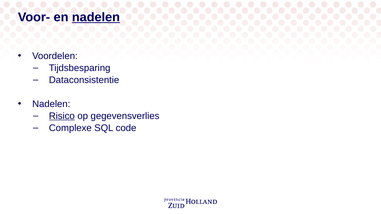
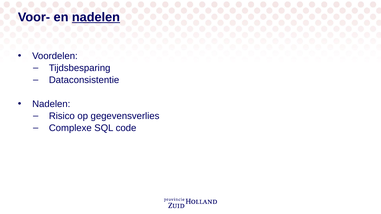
Risico underline: present -> none
